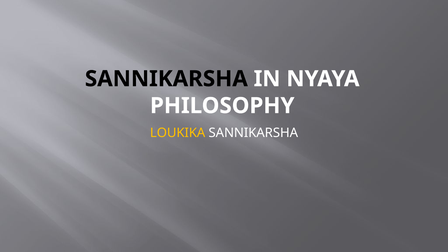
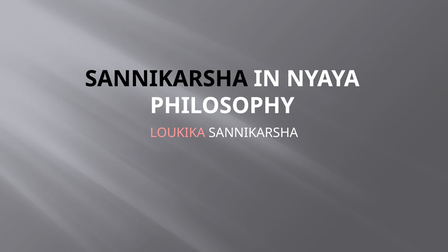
LOUKIKA colour: yellow -> pink
